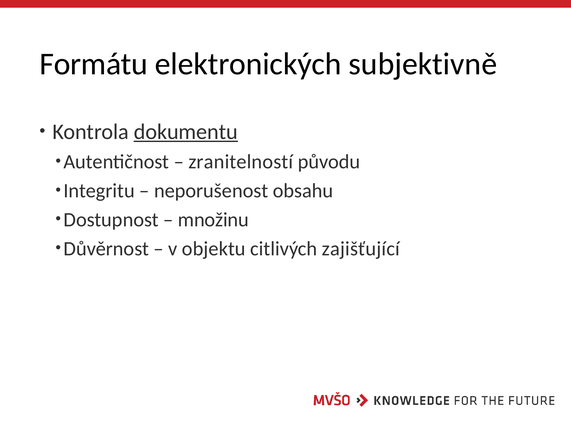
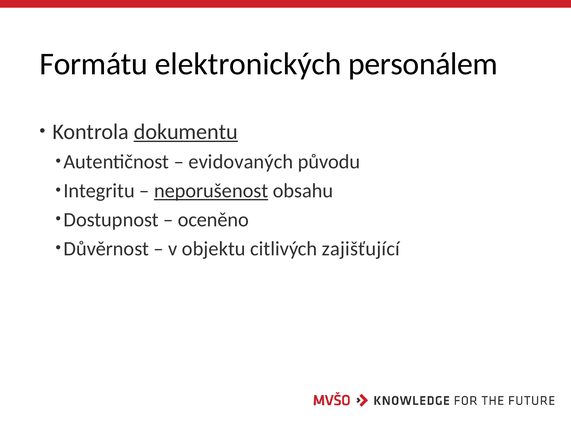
subjektivně: subjektivně -> personálem
zranitelností: zranitelností -> evidovaných
neporušenost underline: none -> present
množinu: množinu -> oceněno
